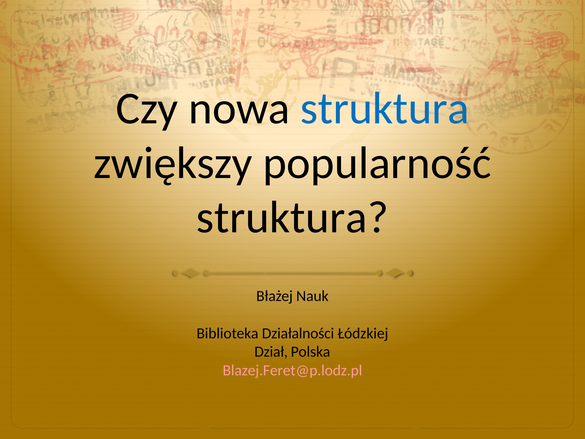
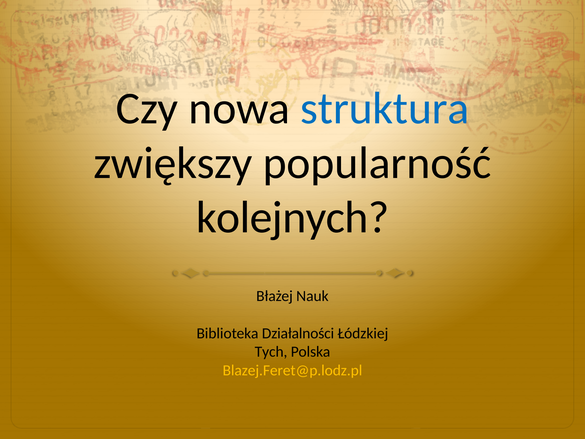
struktura at (292, 218): struktura -> kolejnych
Dział: Dział -> Tych
Blazej.Feret@p.lodz.pl colour: pink -> yellow
